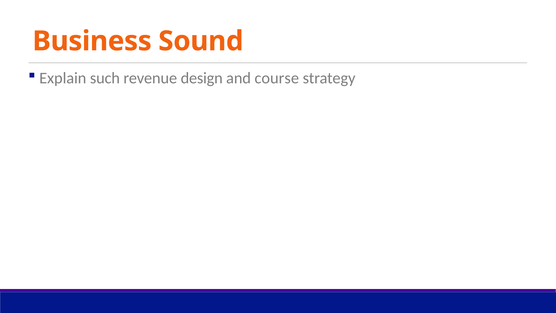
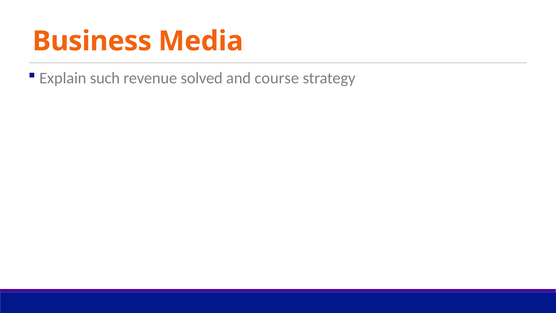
Sound: Sound -> Media
design: design -> solved
